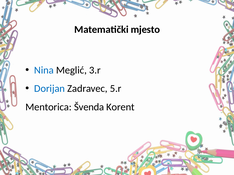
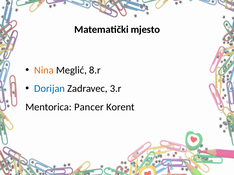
Nina colour: blue -> orange
3.r: 3.r -> 8.r
5.r: 5.r -> 3.r
Švenda: Švenda -> Pancer
